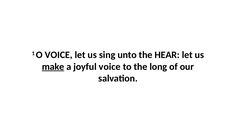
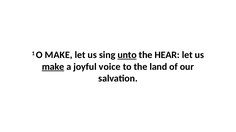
O VOICE: VOICE -> MAKE
unto underline: none -> present
long: long -> land
